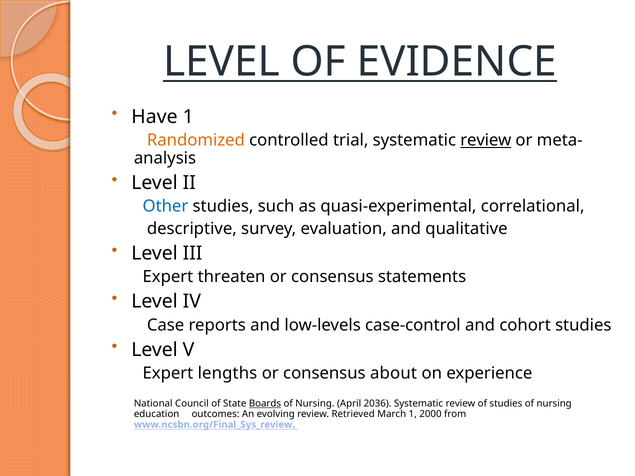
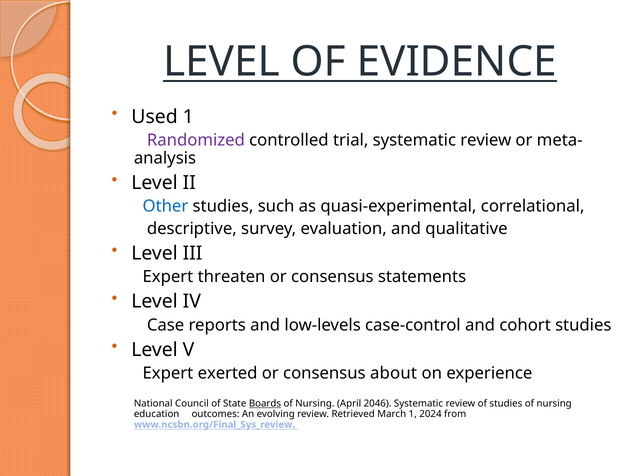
Have: Have -> Used
Randomized colour: orange -> purple
review at (486, 140) underline: present -> none
lengths: lengths -> exerted
2036: 2036 -> 2046
2000: 2000 -> 2024
